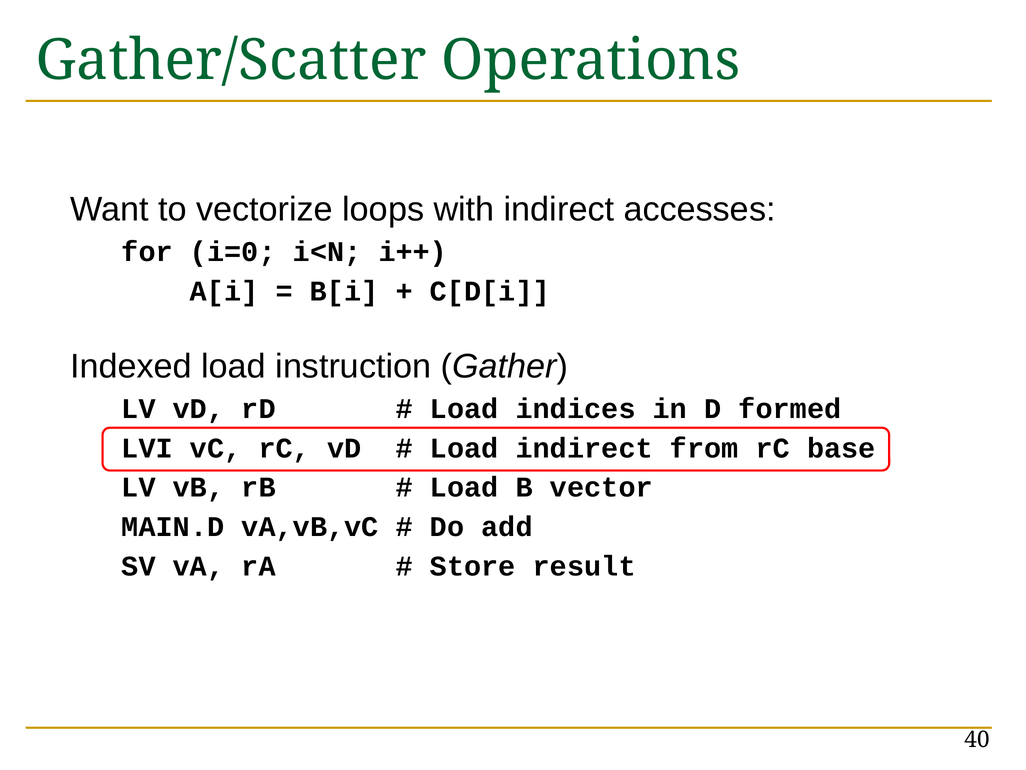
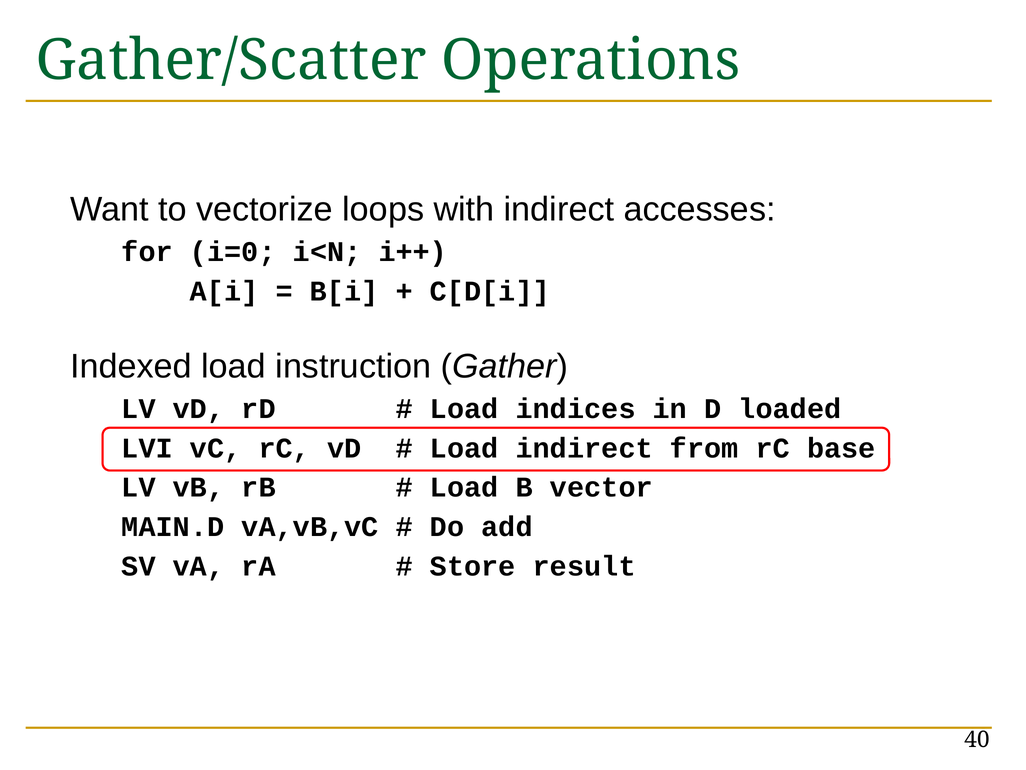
formed: formed -> loaded
